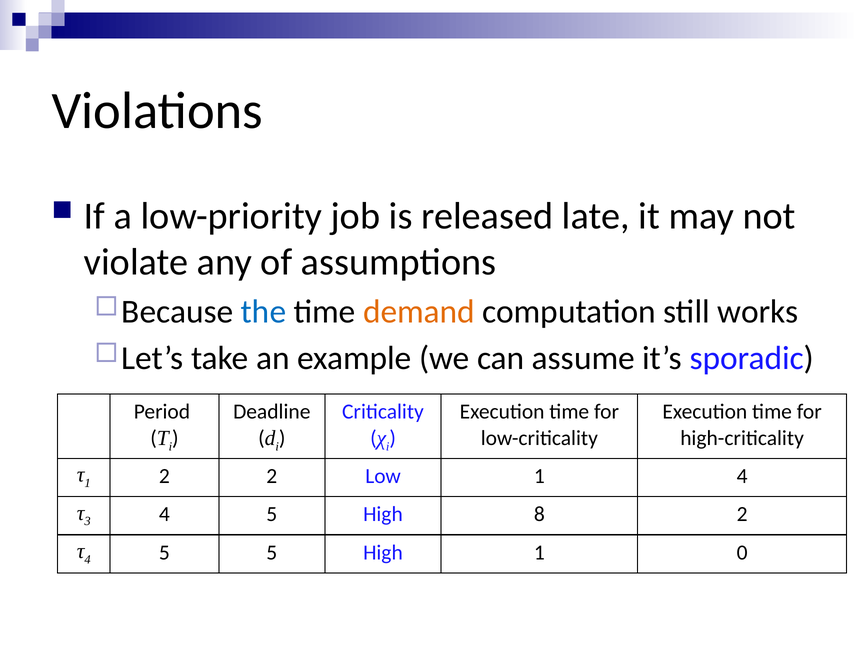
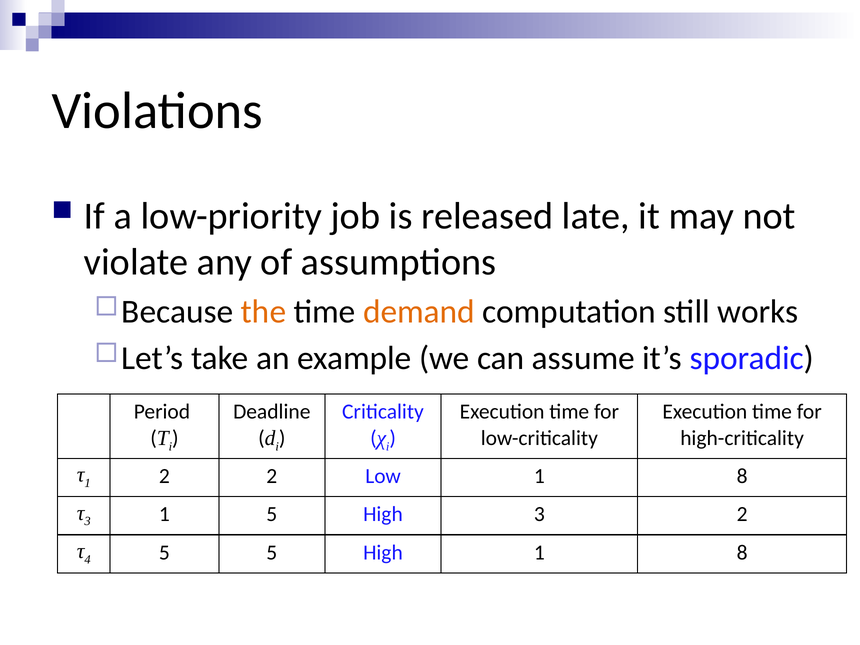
the colour: blue -> orange
Low 1 4: 4 -> 8
4 at (164, 514): 4 -> 1
High 8: 8 -> 3
High 1 0: 0 -> 8
